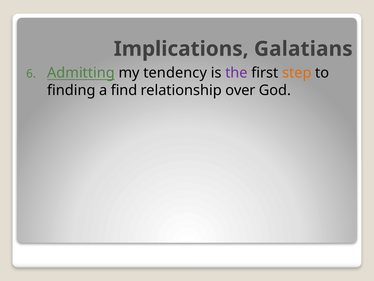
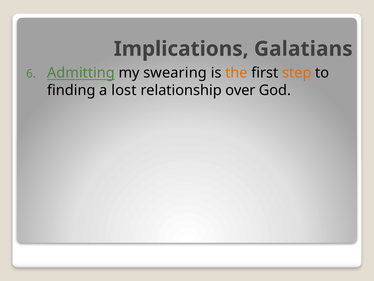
tendency: tendency -> swearing
the colour: purple -> orange
find: find -> lost
